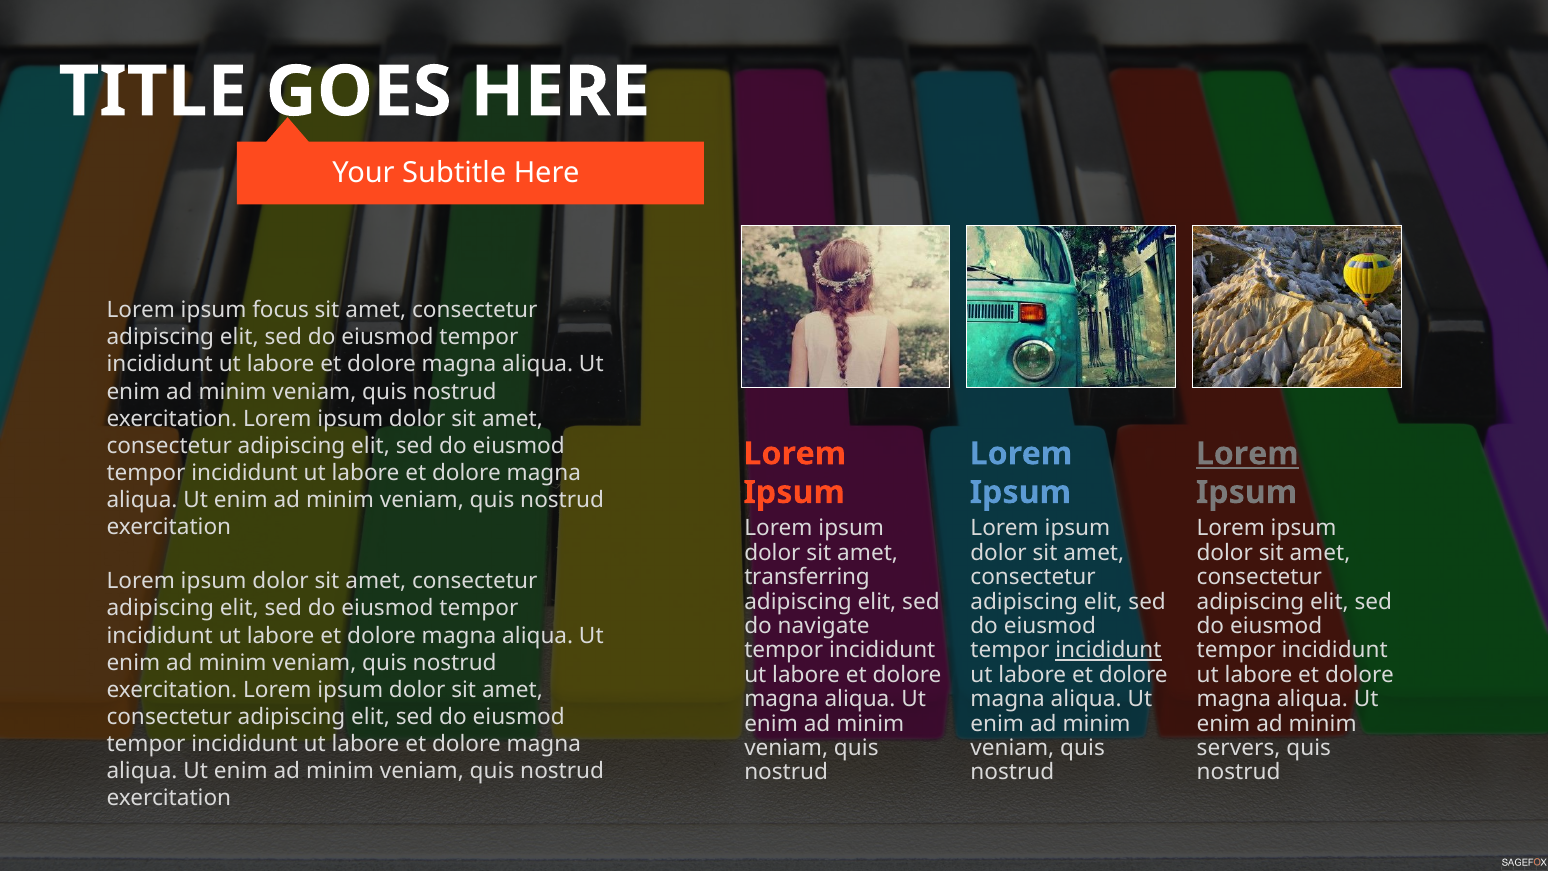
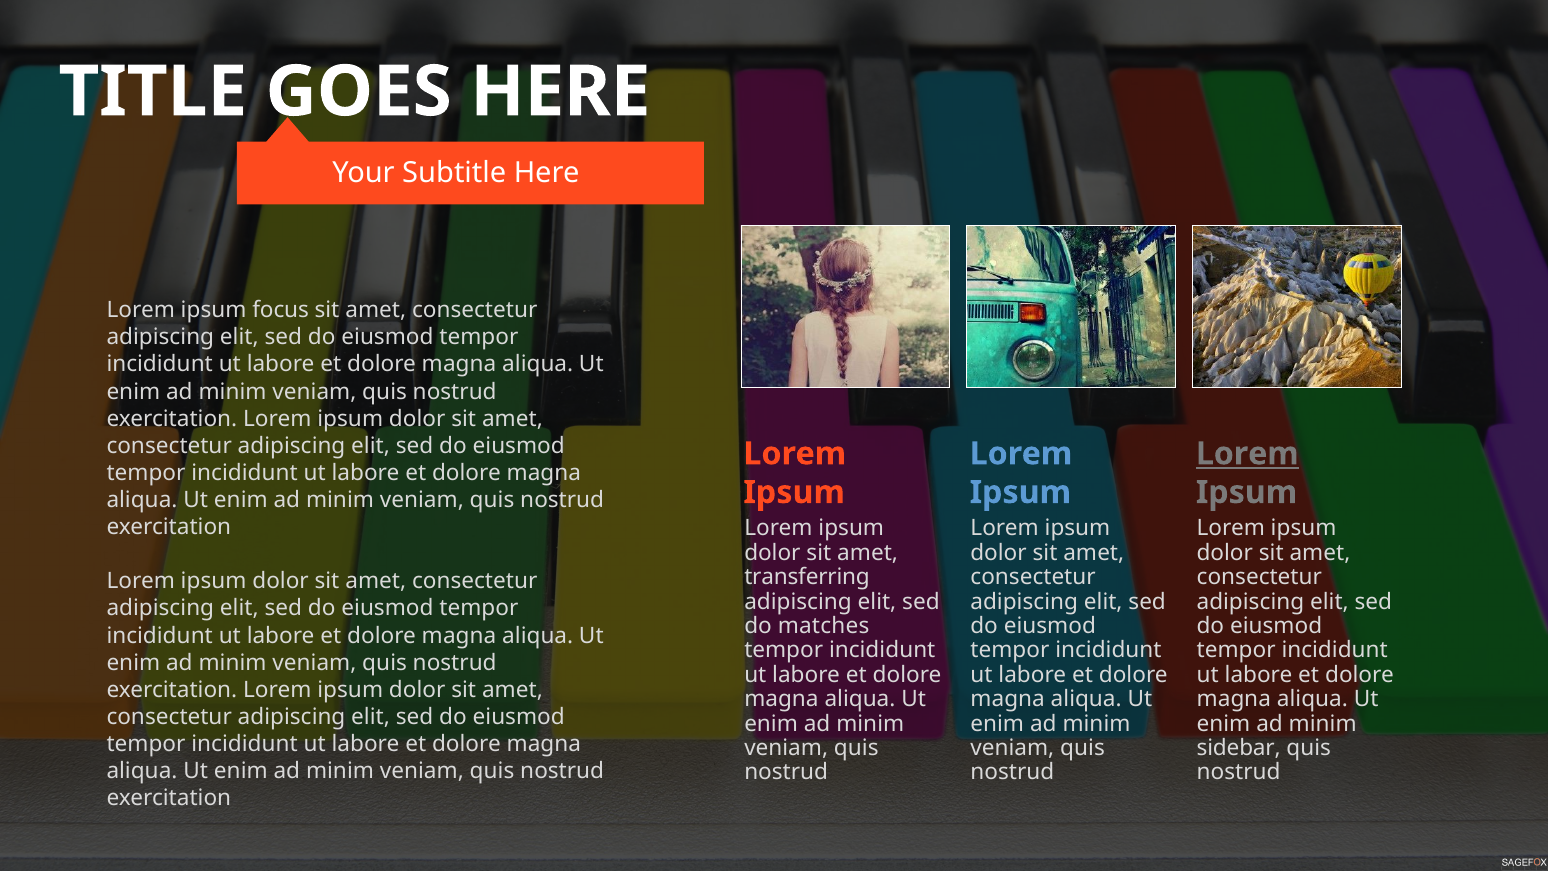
navigate: navigate -> matches
incididunt at (1108, 650) underline: present -> none
servers: servers -> sidebar
